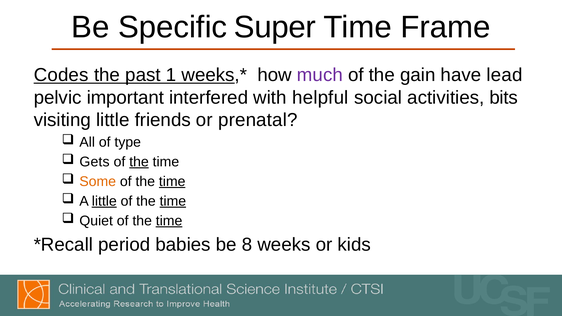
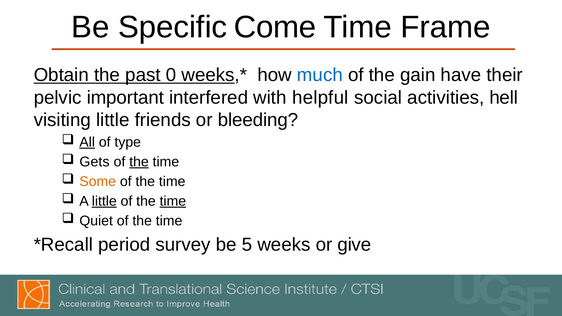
Super: Super -> Come
Codes: Codes -> Obtain
1: 1 -> 0
much colour: purple -> blue
lead: lead -> their
bits: bits -> hell
prenatal: prenatal -> bleeding
All underline: none -> present
time at (172, 182) underline: present -> none
time at (169, 221) underline: present -> none
babies: babies -> survey
8: 8 -> 5
kids: kids -> give
